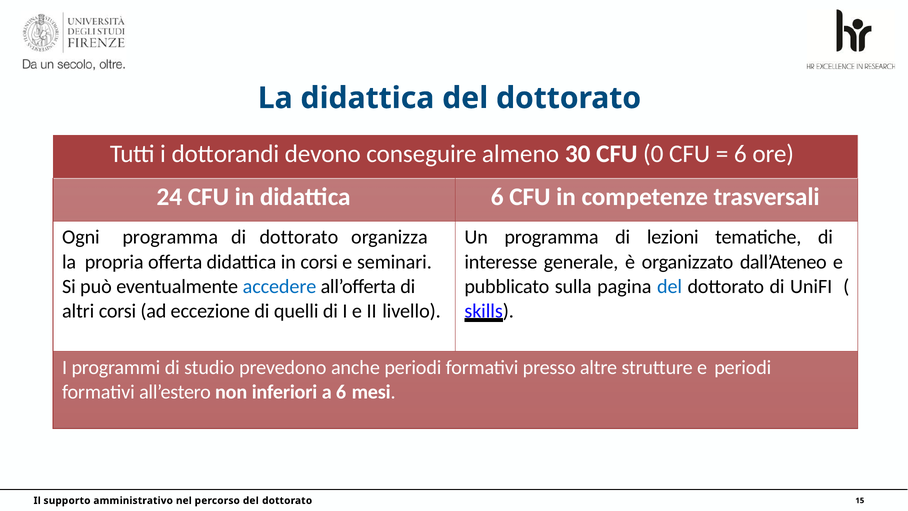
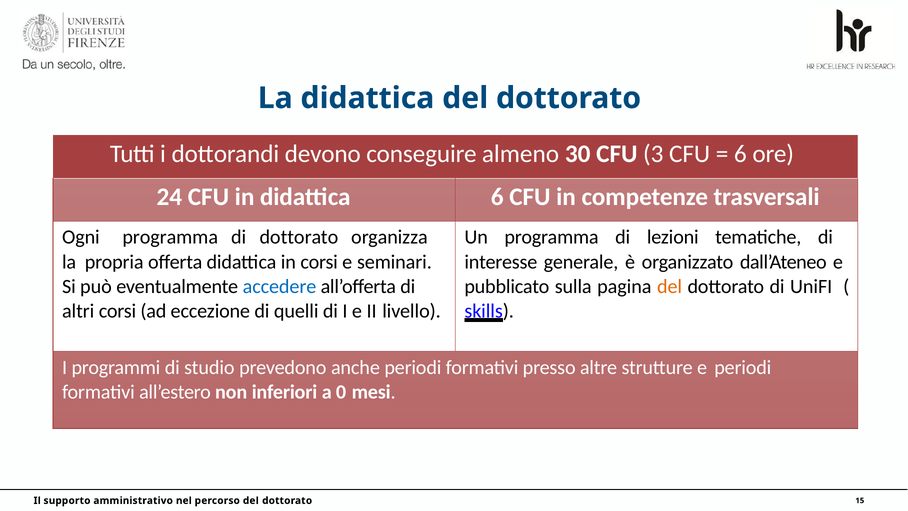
0: 0 -> 3
del at (670, 286) colour: blue -> orange
a 6: 6 -> 0
